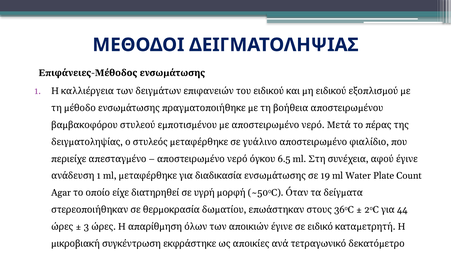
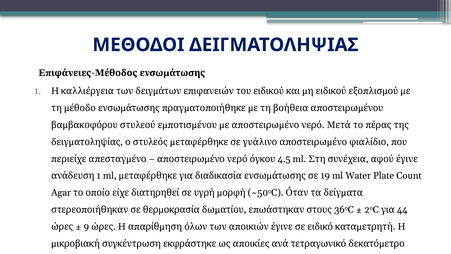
6.5: 6.5 -> 4.5
3: 3 -> 9
